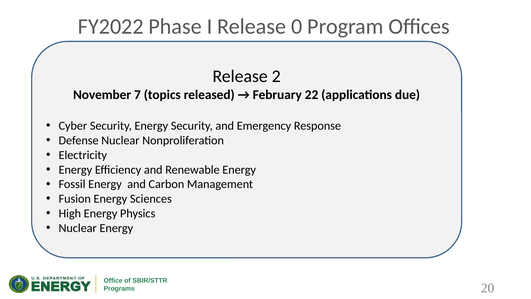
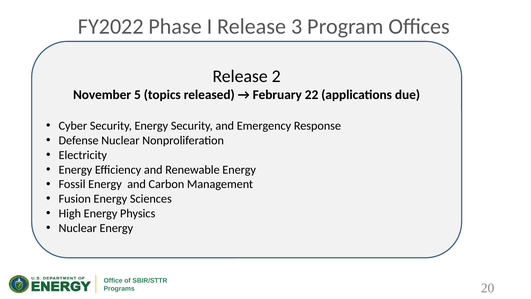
0: 0 -> 3
7: 7 -> 5
